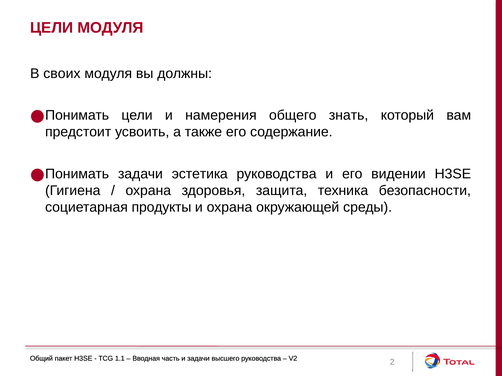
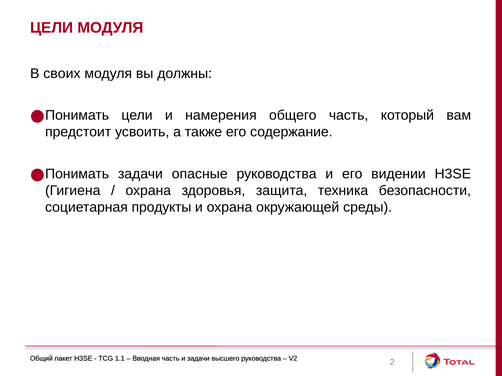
общего знать: знать -> часть
эстетика: эстетика -> опасные
